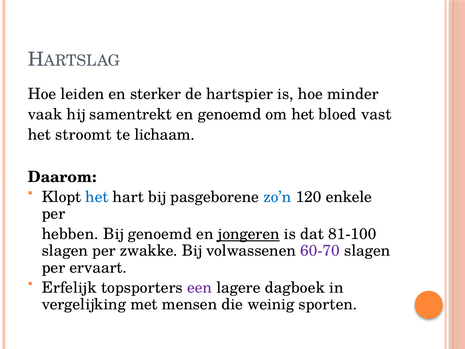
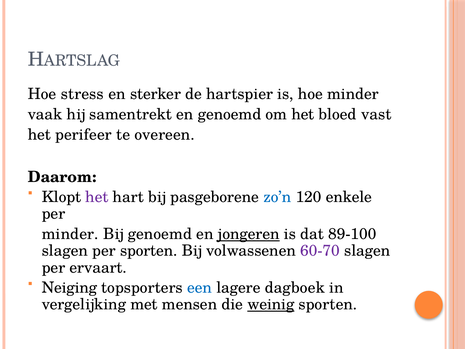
leiden: leiden -> stress
stroomt: stroomt -> perifeer
lichaam: lichaam -> overeen
het at (97, 197) colour: blue -> purple
hebben at (70, 234): hebben -> minder
81-100: 81-100 -> 89-100
per zwakke: zwakke -> sporten
Erfelijk: Erfelijk -> Neiging
een colour: purple -> blue
weinig underline: none -> present
